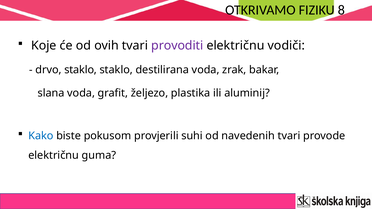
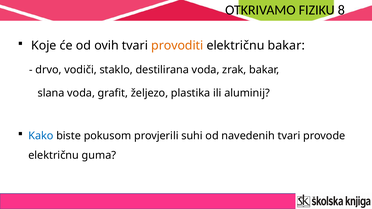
provoditi colour: purple -> orange
električnu vodiči: vodiči -> bakar
drvo staklo: staklo -> vodiči
